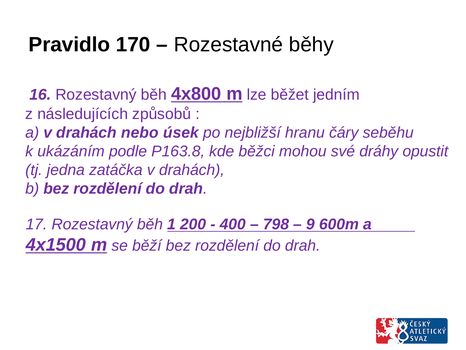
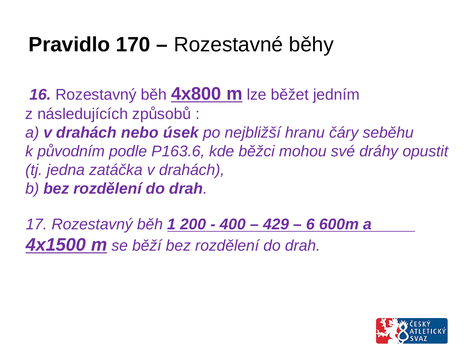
ukázáním: ukázáním -> původním
P163.8: P163.8 -> P163.6
798: 798 -> 429
9: 9 -> 6
